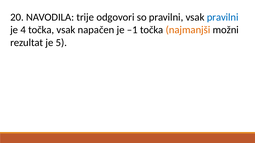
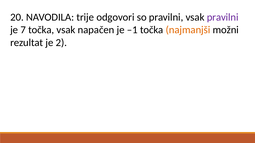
pravilni at (223, 17) colour: blue -> purple
4: 4 -> 7
5: 5 -> 2
